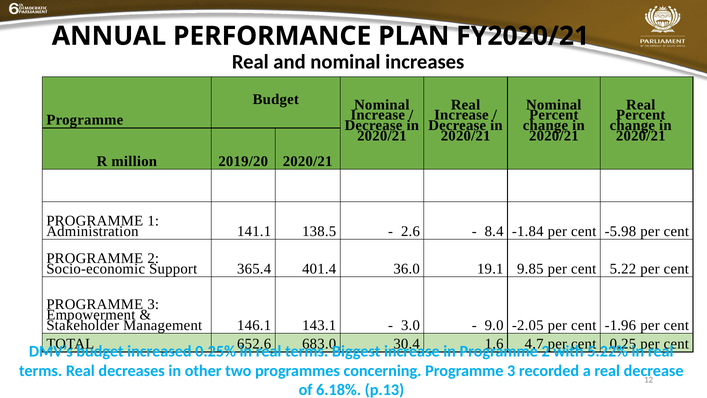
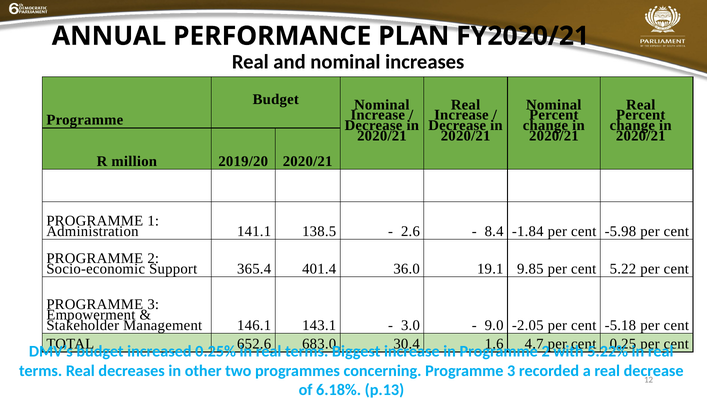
-1.96: -1.96 -> -5.18
